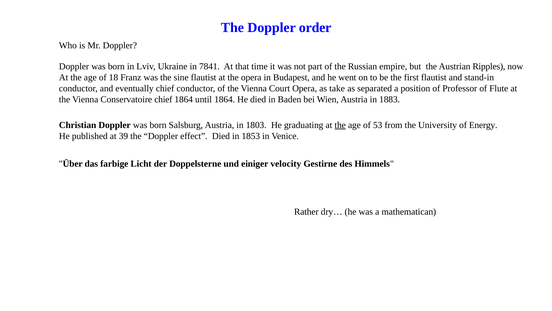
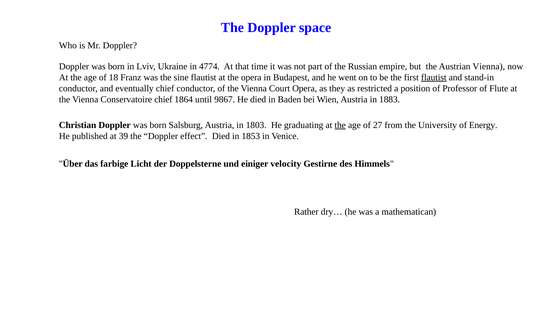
order: order -> space
7841: 7841 -> 4774
Austrian Ripples: Ripples -> Vienna
flautist at (434, 77) underline: none -> present
take: take -> they
separated: separated -> restricted
until 1864: 1864 -> 9867
53: 53 -> 27
